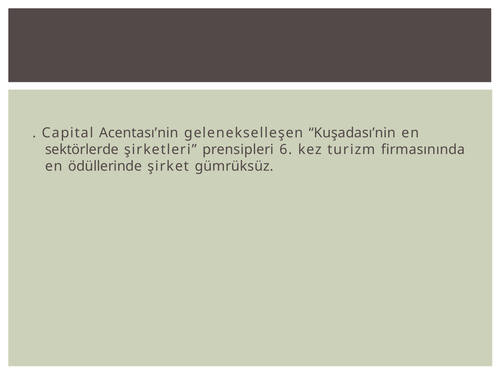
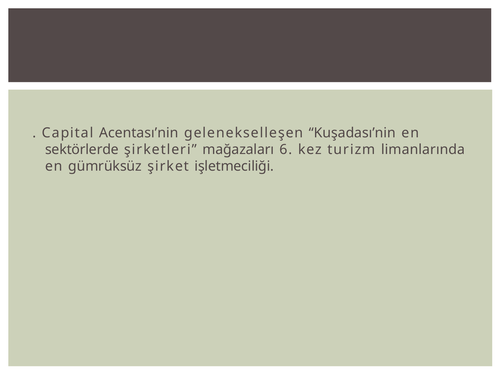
prensipleri: prensipleri -> mağazaları
firmasınında: firmasınında -> limanlarında
ödüllerinde: ödüllerinde -> gümrüksüz
gümrüksüz: gümrüksüz -> işletmeciliği
